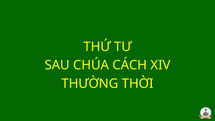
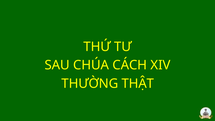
THỜI: THỜI -> THẬT
